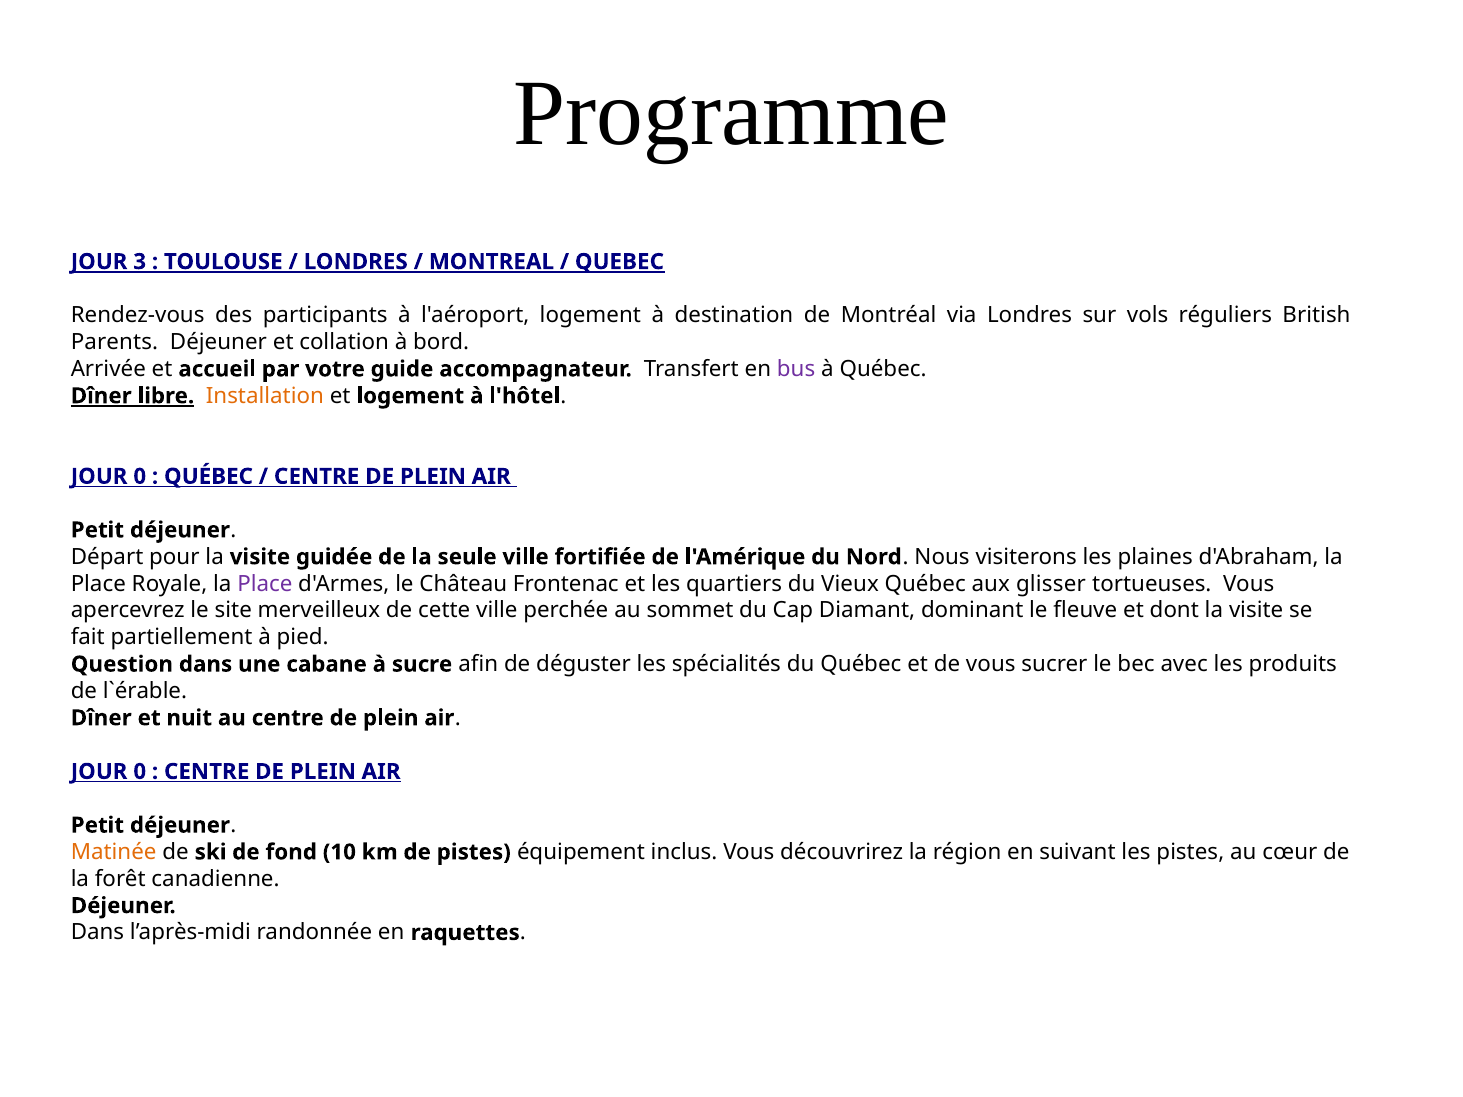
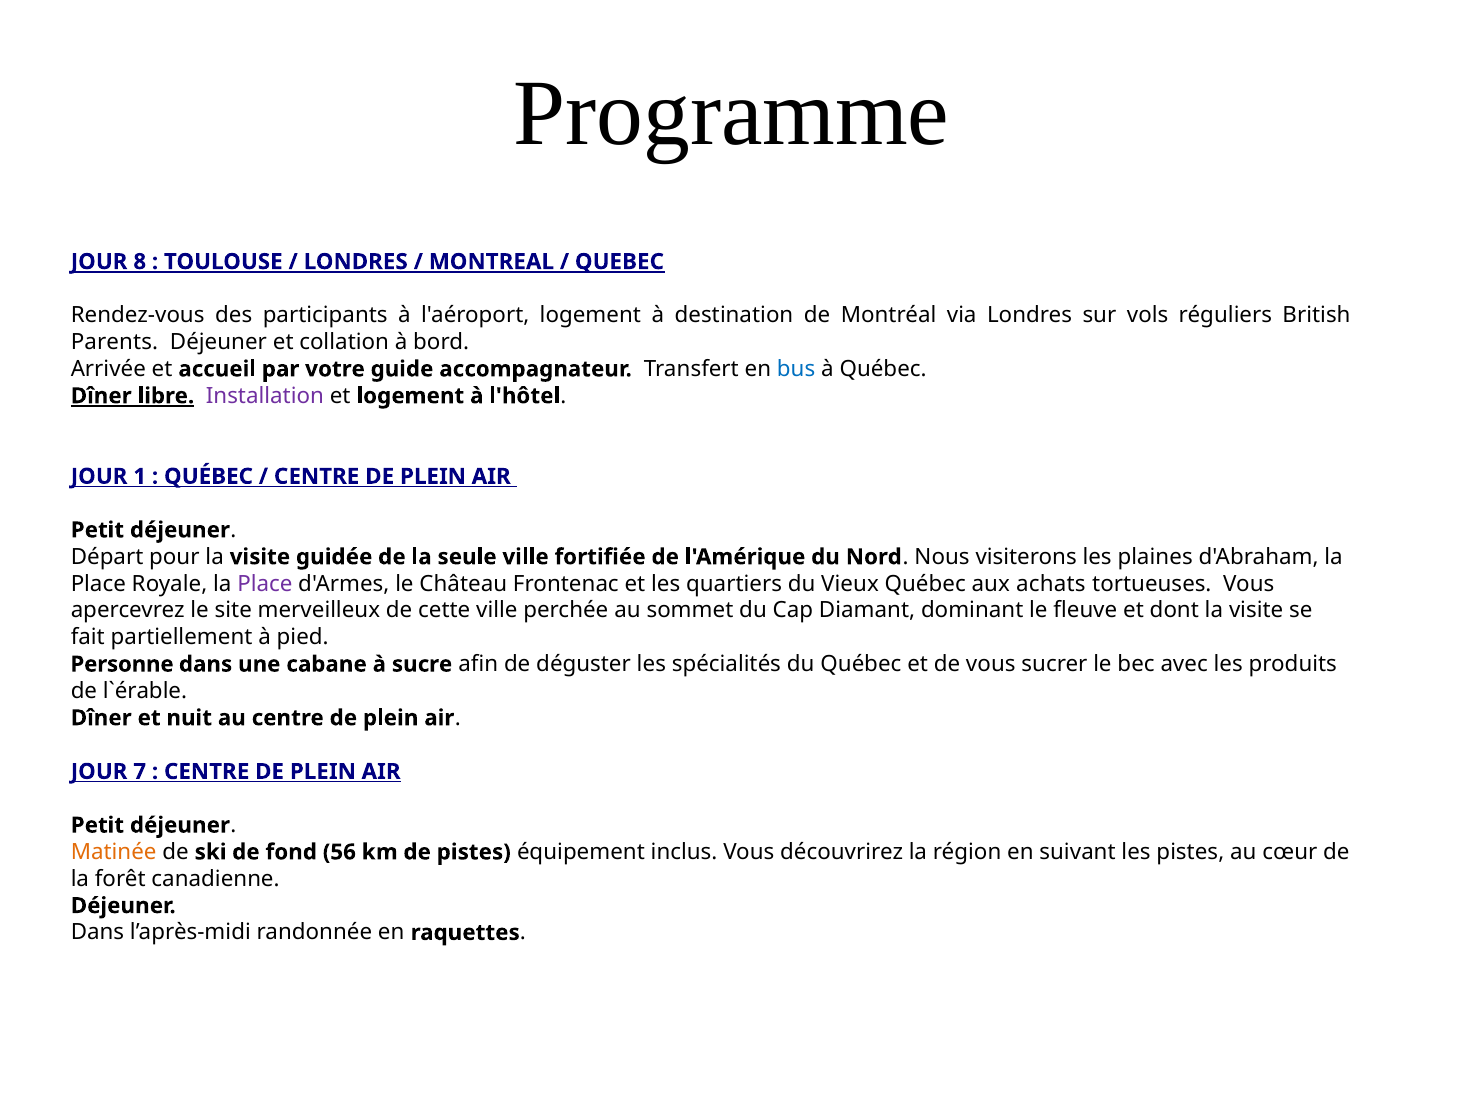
3: 3 -> 8
bus colour: purple -> blue
Installation colour: orange -> purple
0 at (140, 477): 0 -> 1
glisser: glisser -> achats
Question: Question -> Personne
0 at (140, 772): 0 -> 7
10: 10 -> 56
